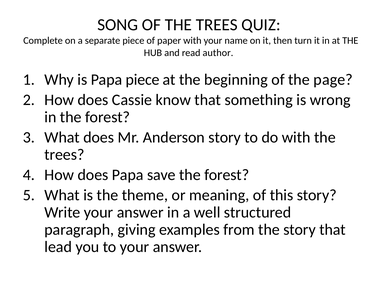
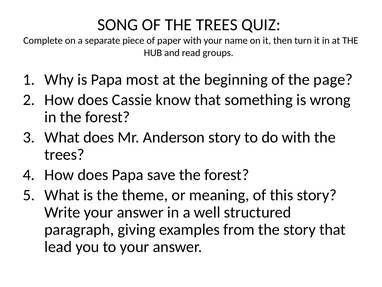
author: author -> groups
Papa piece: piece -> most
